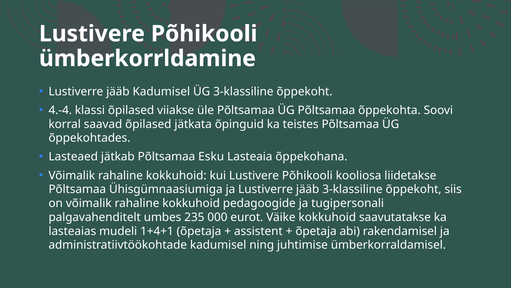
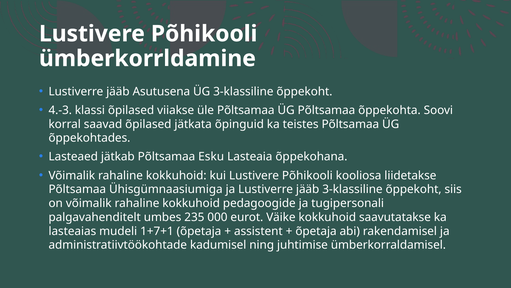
jääb Kadumisel: Kadumisel -> Asutusena
4.-4: 4.-4 -> 4.-3
1+4+1: 1+4+1 -> 1+7+1
